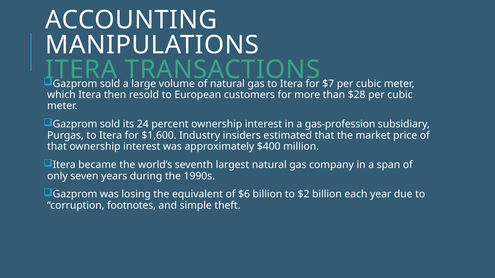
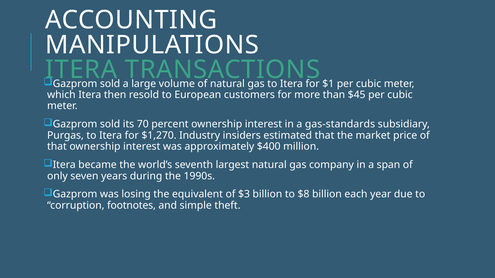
$7: $7 -> $1
$28: $28 -> $45
24: 24 -> 70
gas-profession: gas-profession -> gas-standards
$1,600: $1,600 -> $1,270
$6: $6 -> $3
$2: $2 -> $8
